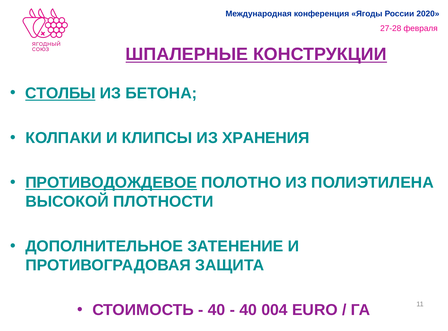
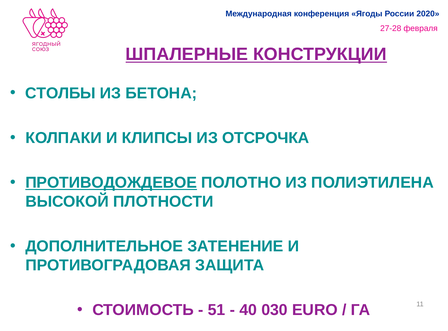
СТОЛБЫ underline: present -> none
ХРАНЕНИЯ: ХРАНЕНИЯ -> ОТСРОЧКА
40 at (217, 310): 40 -> 51
004: 004 -> 030
